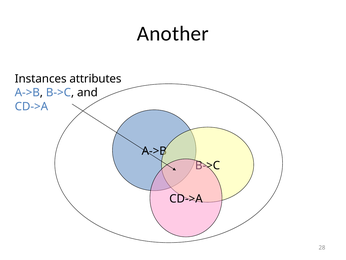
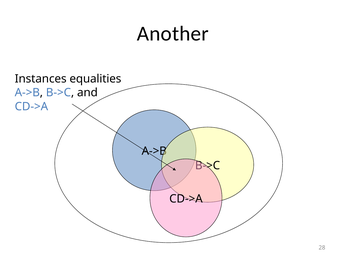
attributes: attributes -> equalities
